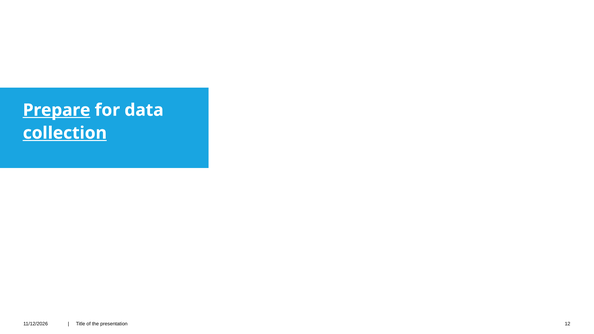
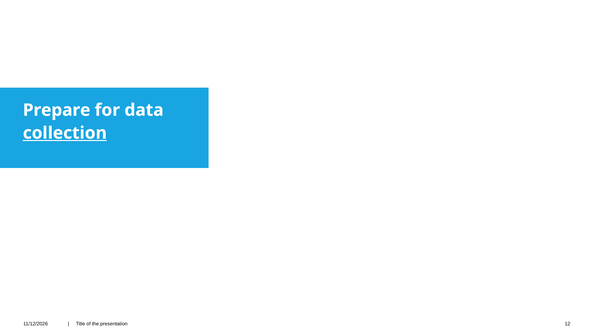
Prepare underline: present -> none
